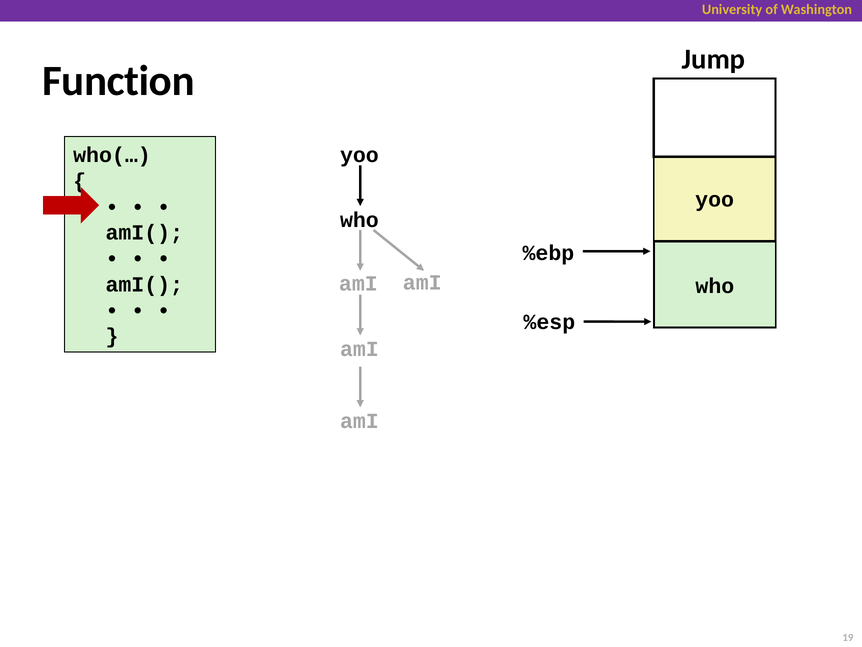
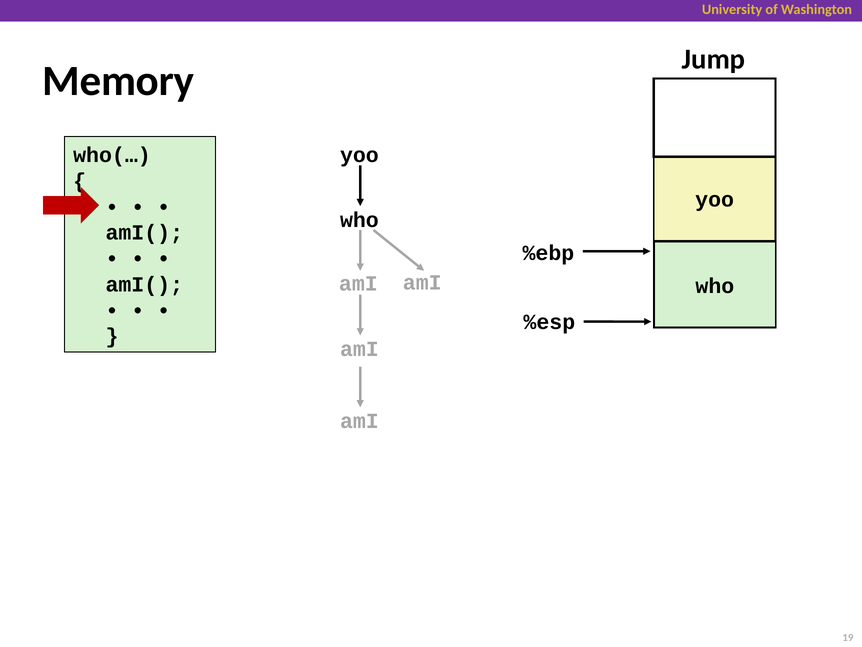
Function: Function -> Memory
